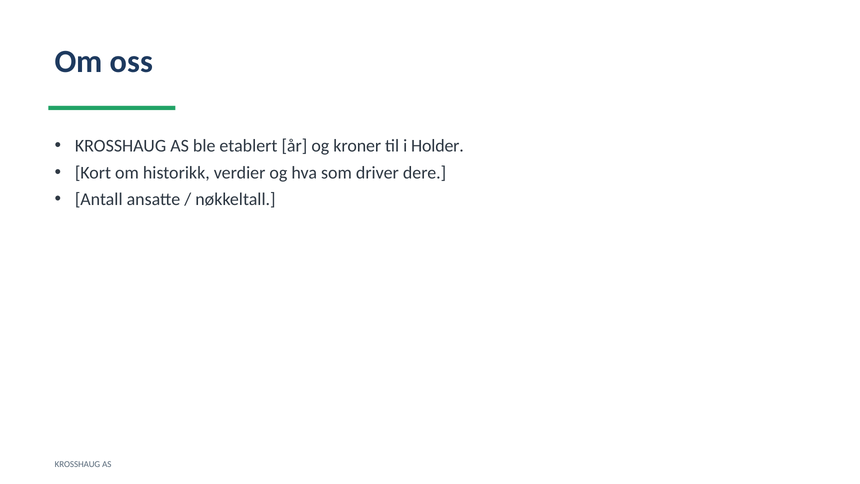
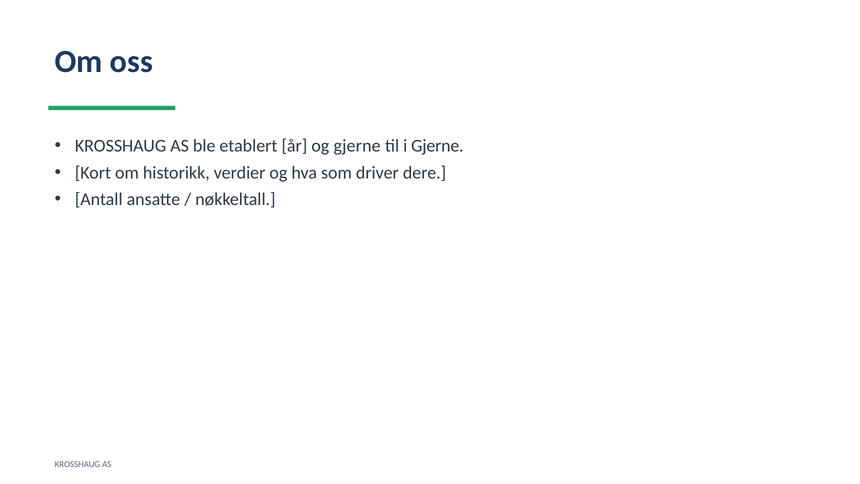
og kroner: kroner -> gjerne
i Holder: Holder -> Gjerne
